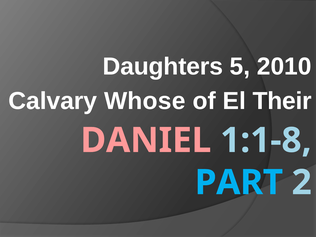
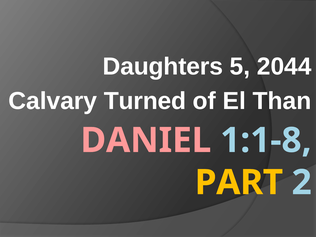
2010: 2010 -> 2044
Whose: Whose -> Turned
Their: Their -> Than
PART colour: light blue -> yellow
